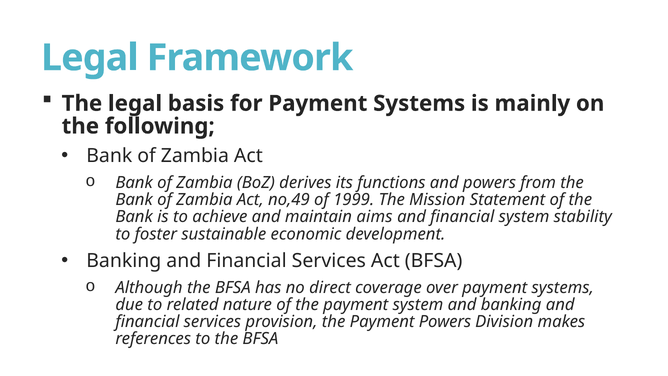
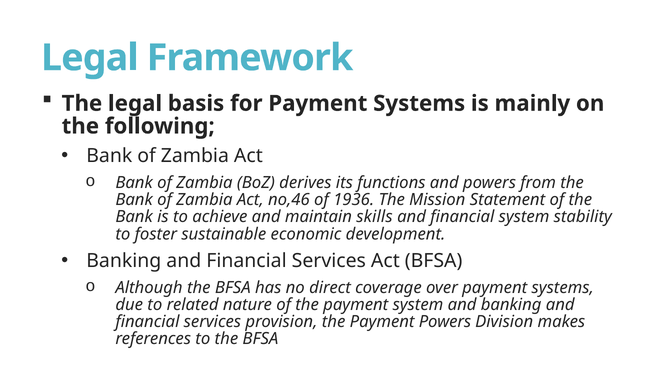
no,49: no,49 -> no,46
1999: 1999 -> 1936
aims: aims -> skills
